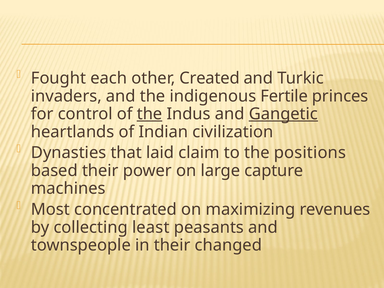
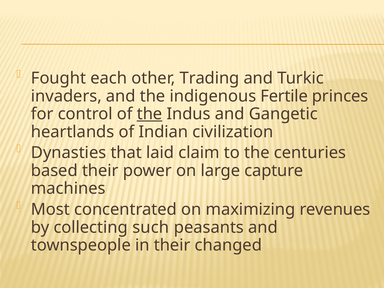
Created: Created -> Trading
Gangetic underline: present -> none
positions: positions -> centuries
least: least -> such
